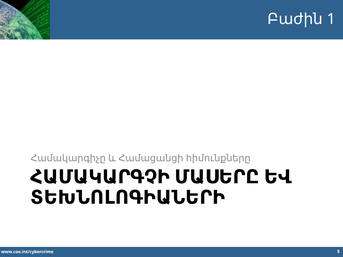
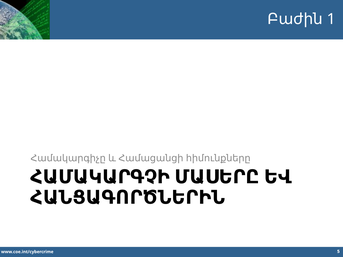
ՏԵԽՆՈԼՈԳԻԱՆԵՐԻ: ՏԵԽՆՈԼՈԳԻԱՆԵՐԻ -> ՀԱՆՑԱԳՈՐԾՆԵՐԻՆ
